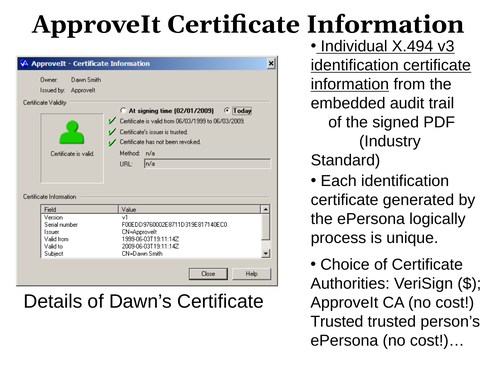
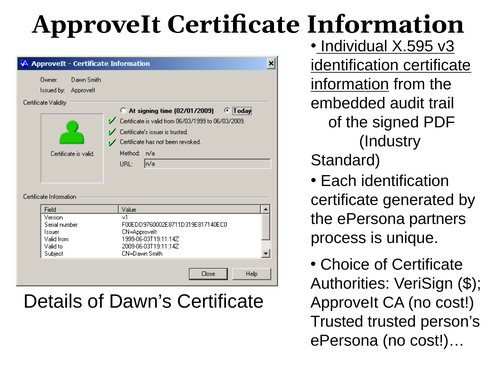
X.494: X.494 -> X.595
logically: logically -> partners
